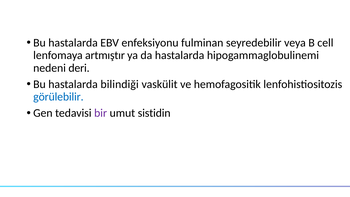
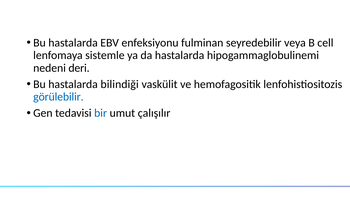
artmıştır: artmıştır -> sistemle
bir colour: purple -> blue
sistidin: sistidin -> çalışılır
